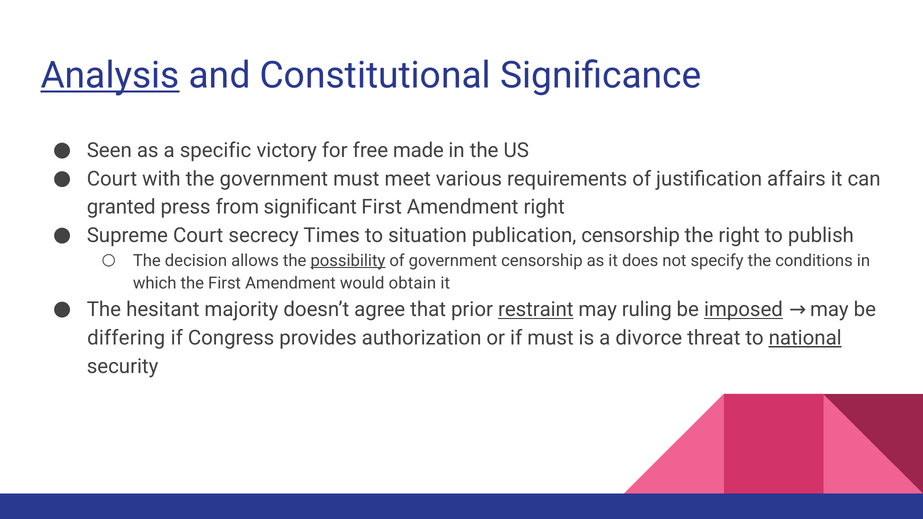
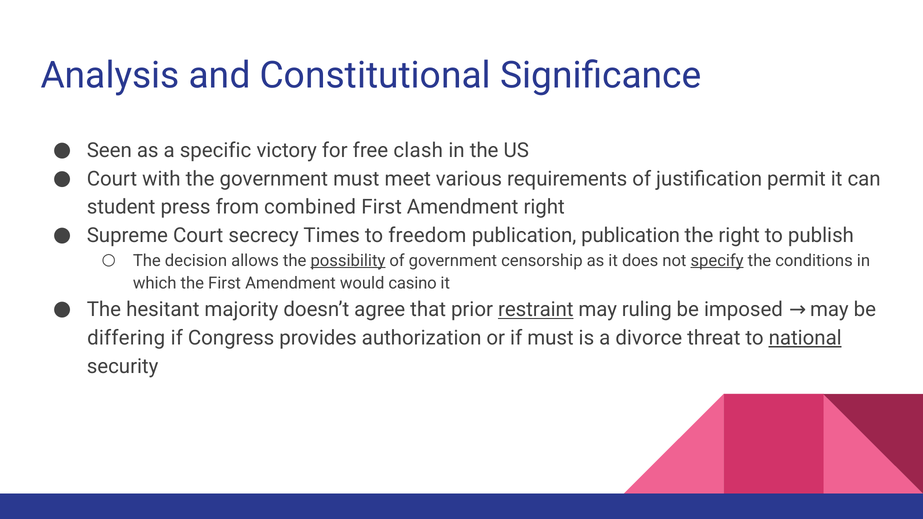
Analysis underline: present -> none
made: made -> clash
affairs: affairs -> permit
granted: granted -> student
significant: significant -> combined
situation: situation -> freedom
publication censorship: censorship -> publication
specify underline: none -> present
obtain: obtain -> casino
imposed underline: present -> none
